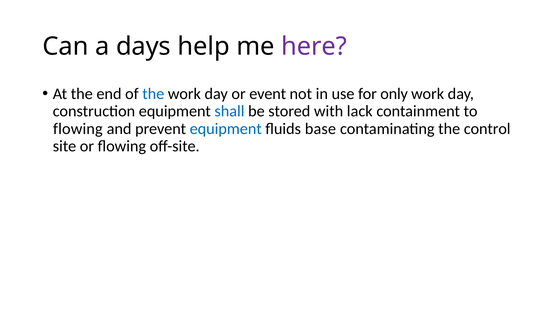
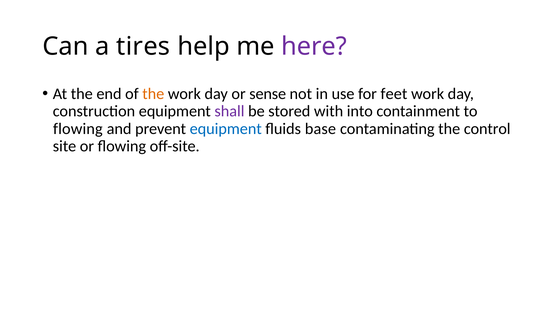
days: days -> tires
the at (153, 94) colour: blue -> orange
event: event -> sense
only: only -> feet
shall colour: blue -> purple
lack: lack -> into
